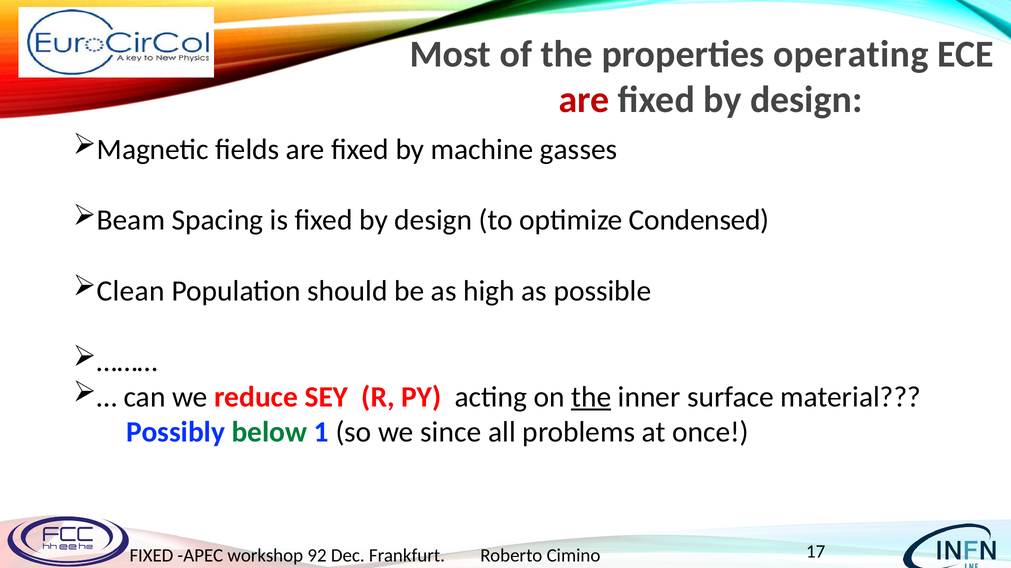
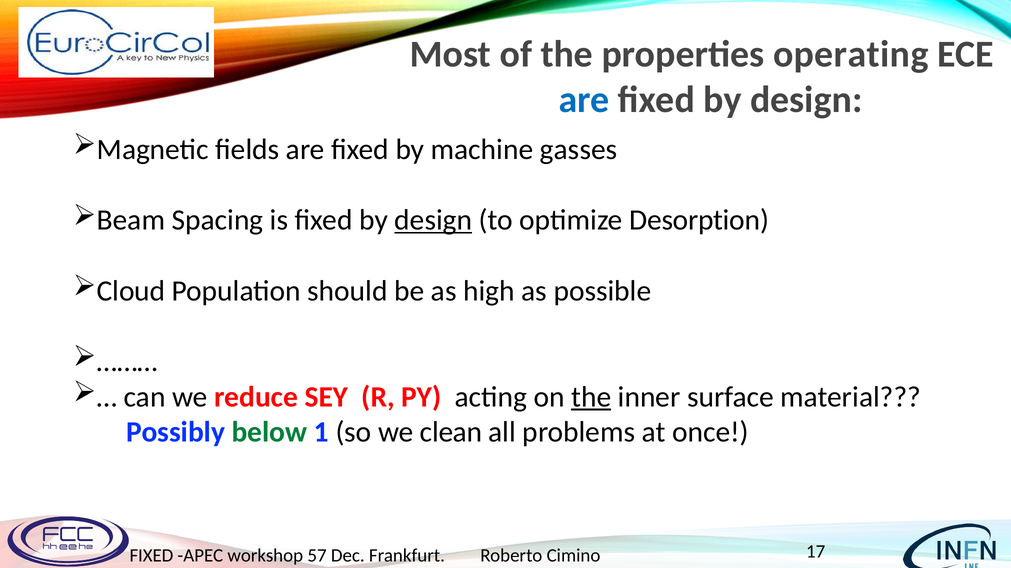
are at (584, 100) colour: red -> blue
design at (433, 220) underline: none -> present
Condensed: Condensed -> Desorption
Clean: Clean -> Cloud
since: since -> clean
92: 92 -> 57
